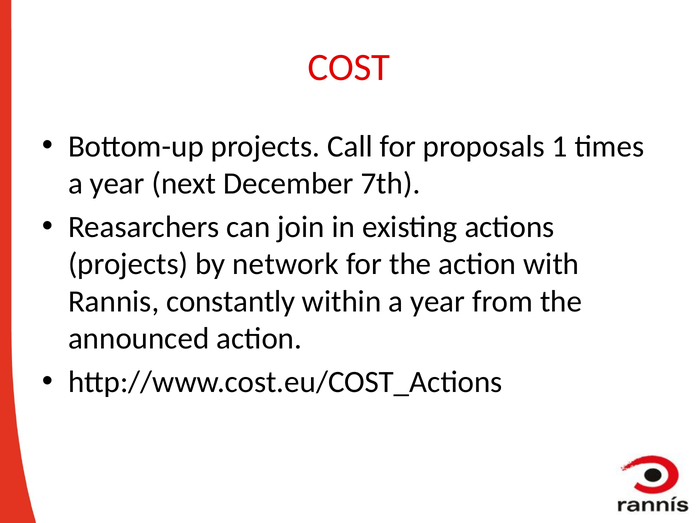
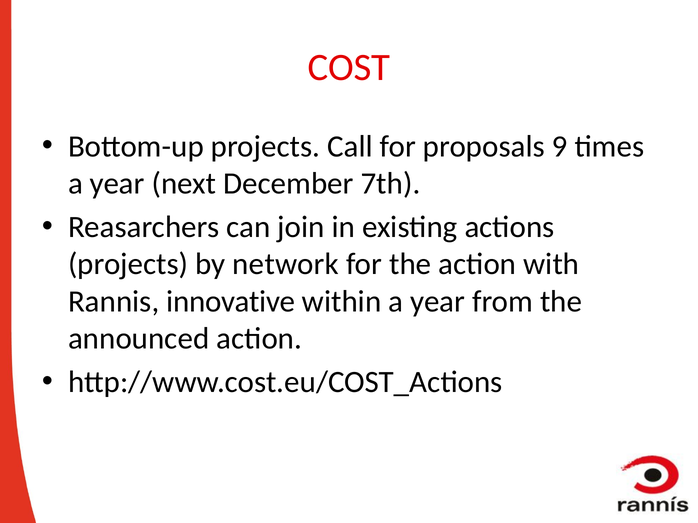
1: 1 -> 9
constantly: constantly -> innovative
